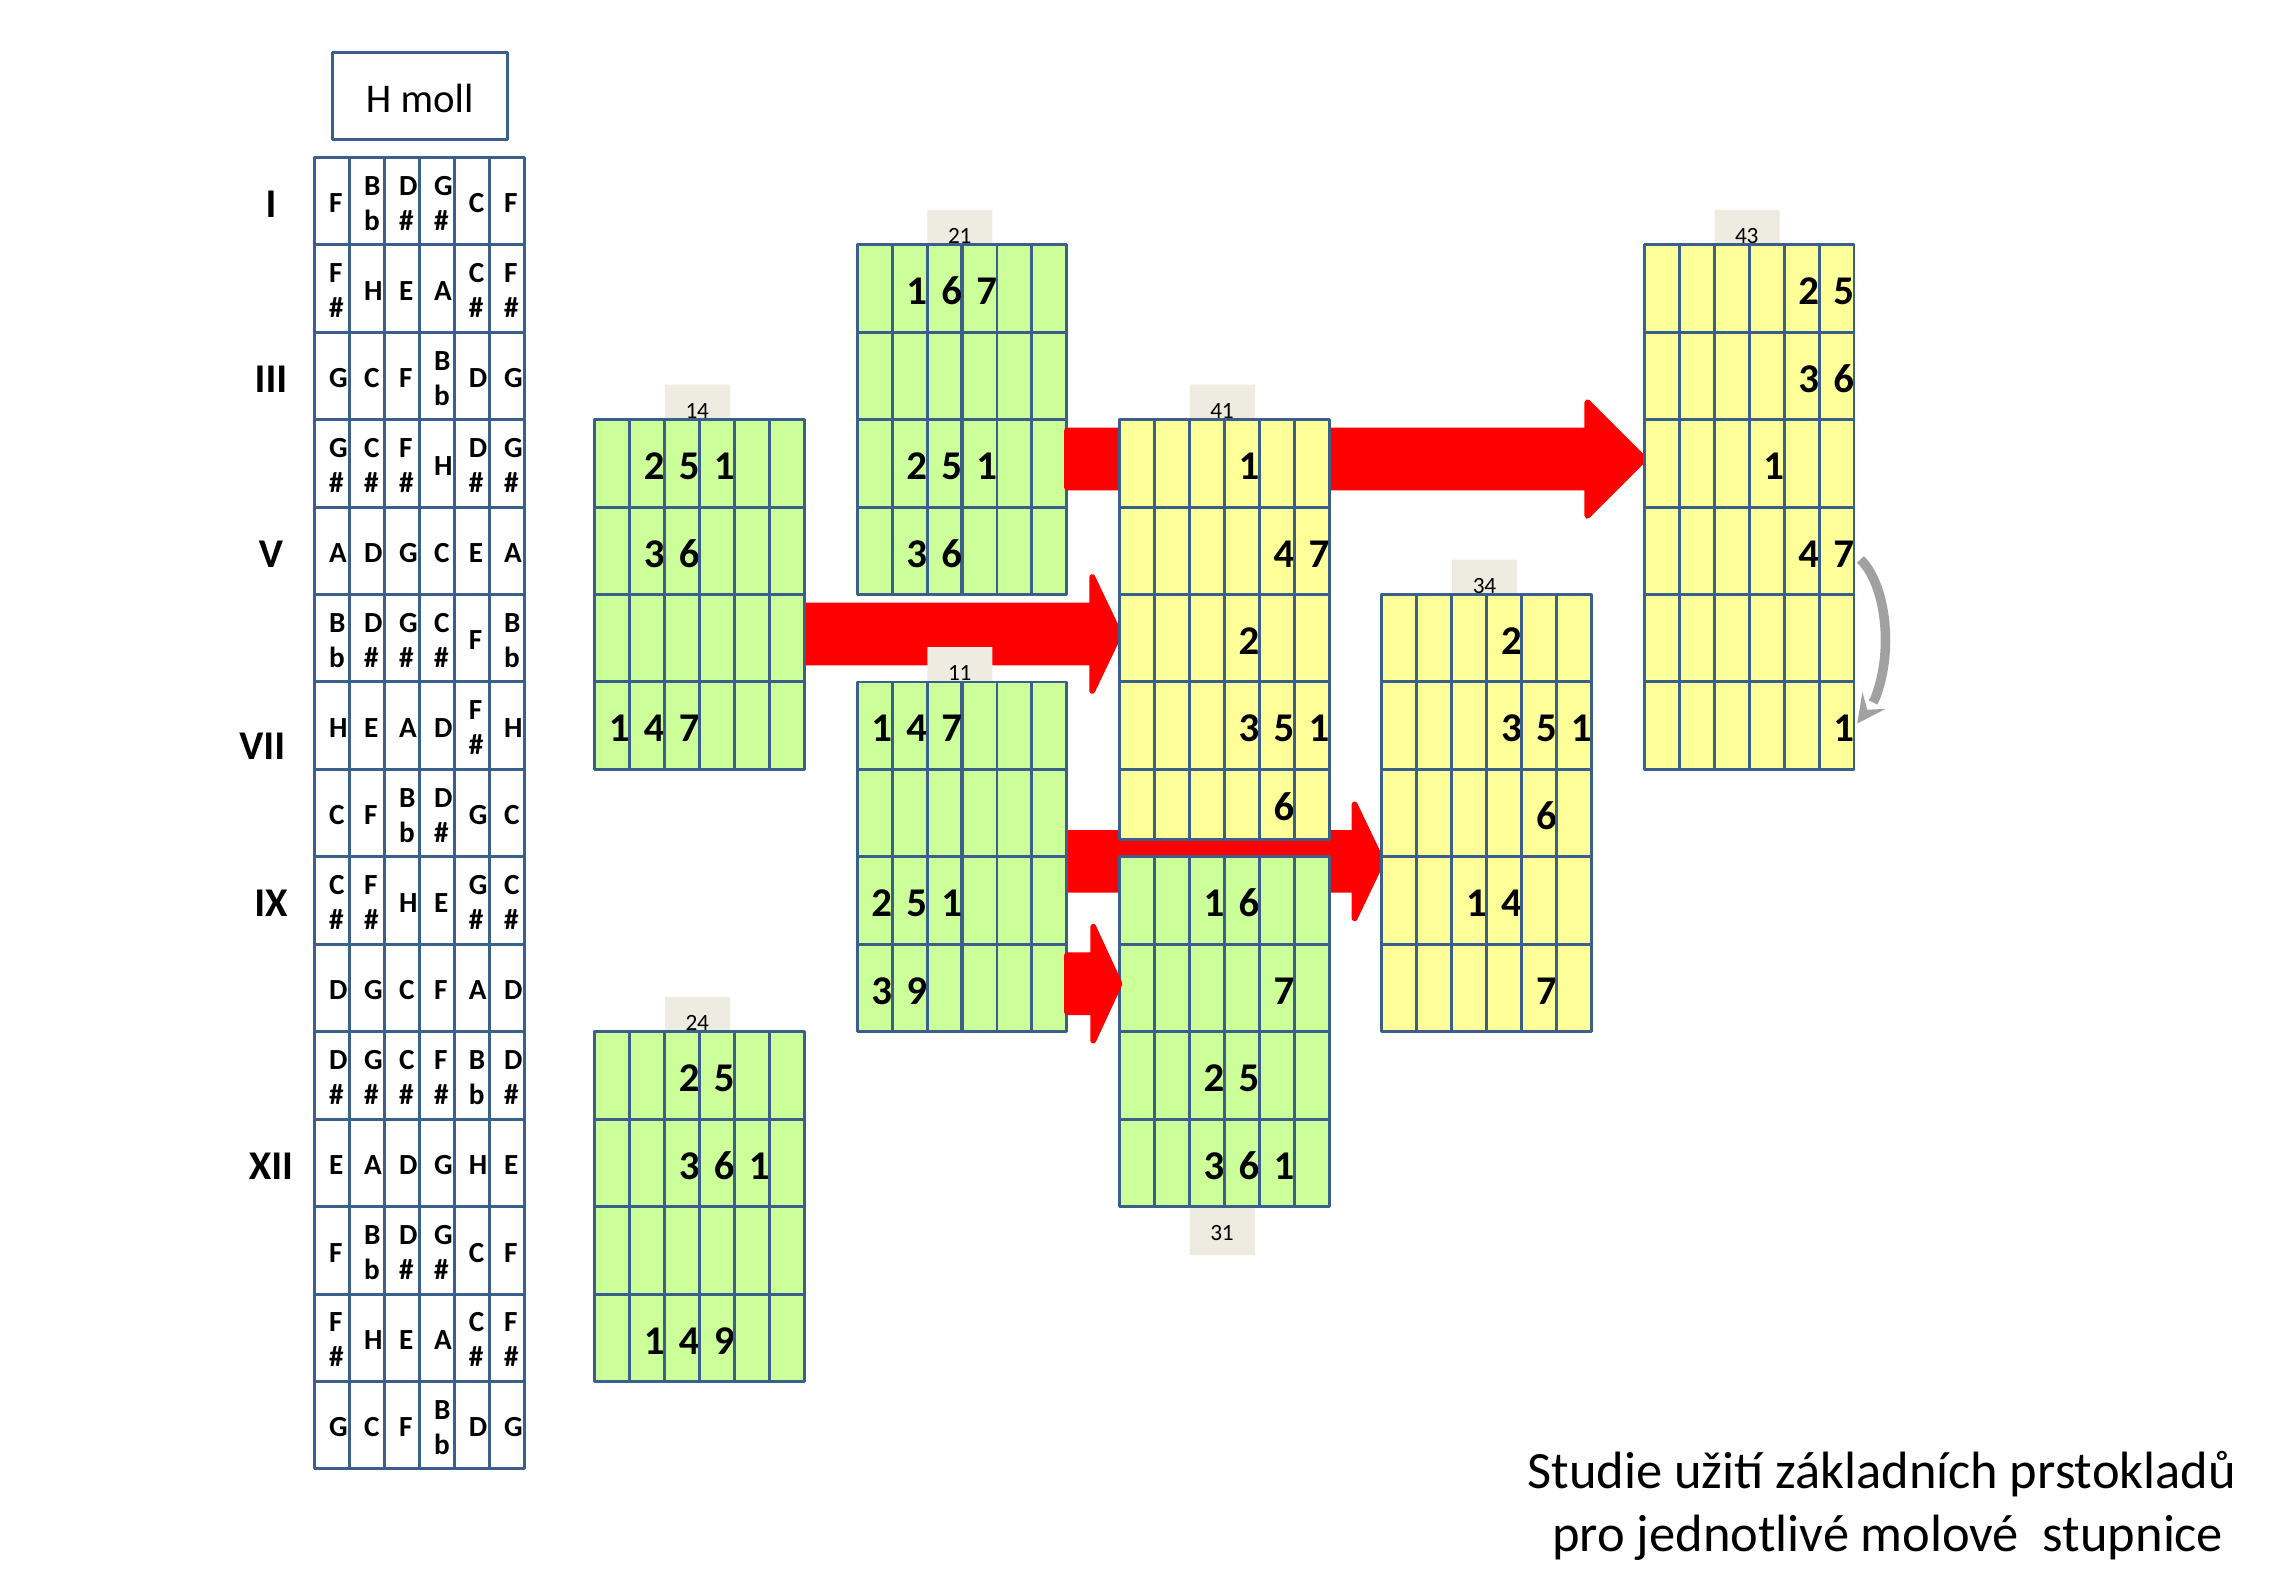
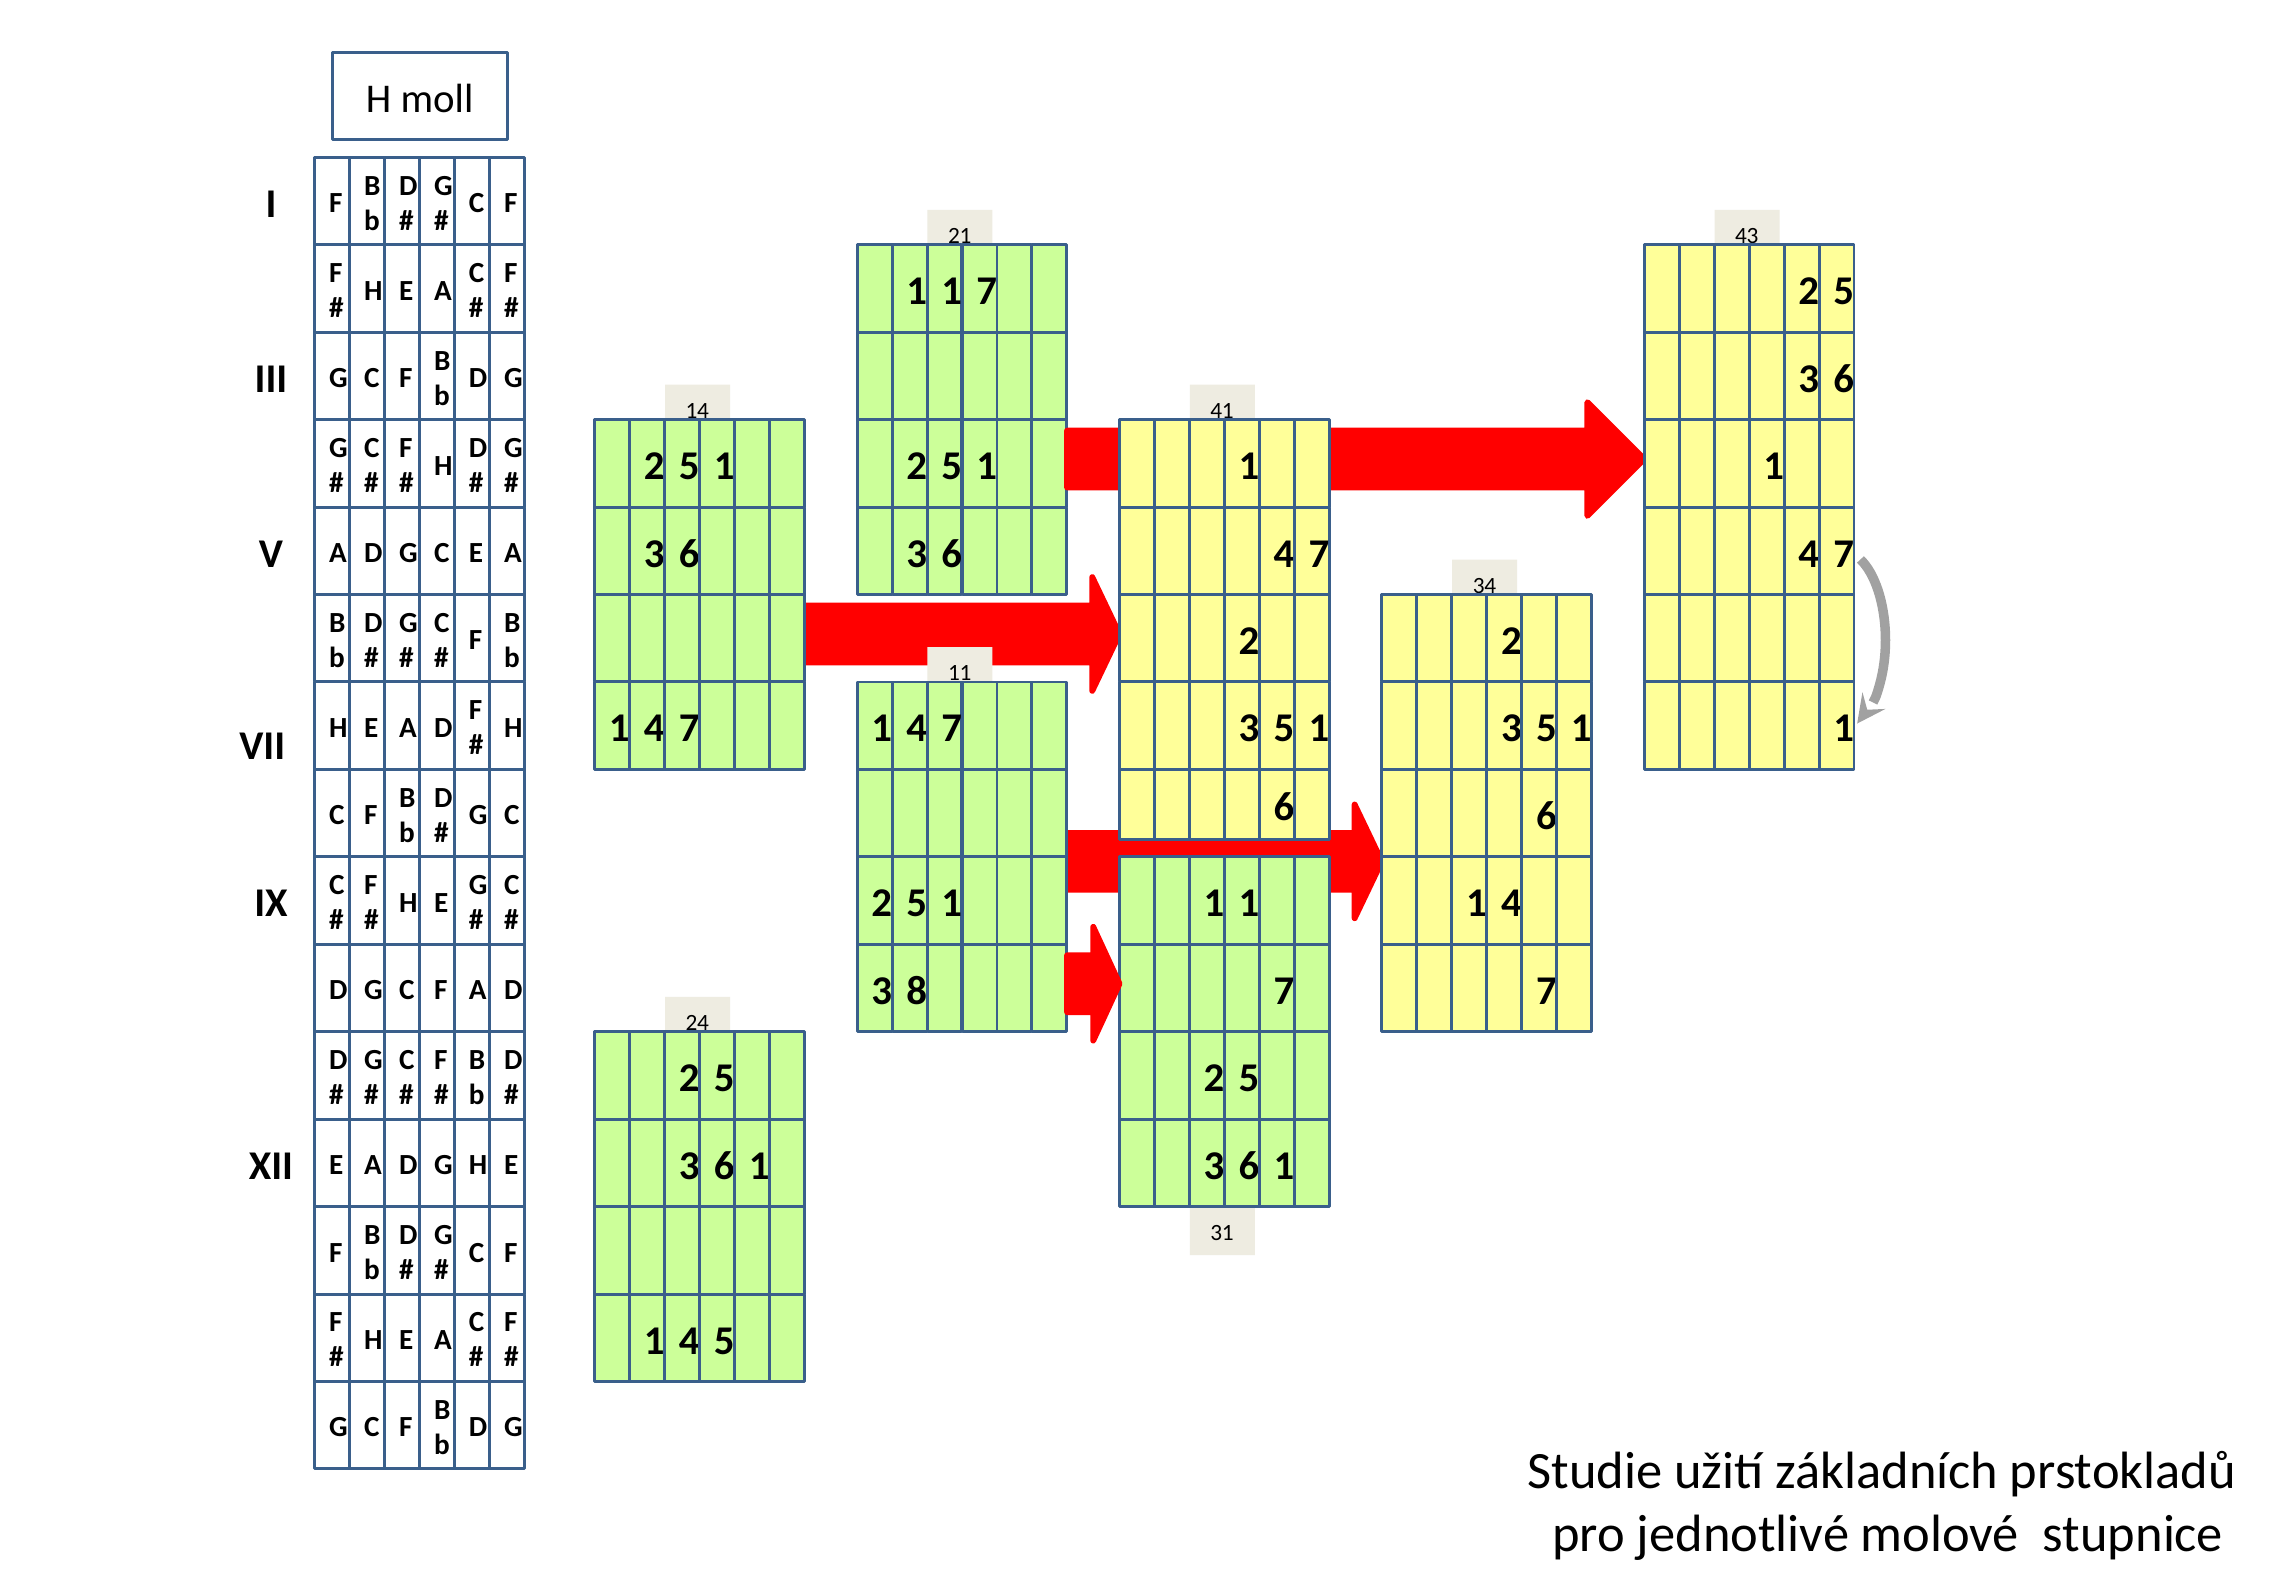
6 at (952, 291): 6 -> 1
6 at (1249, 904): 6 -> 1
3 9: 9 -> 8
4 9: 9 -> 5
